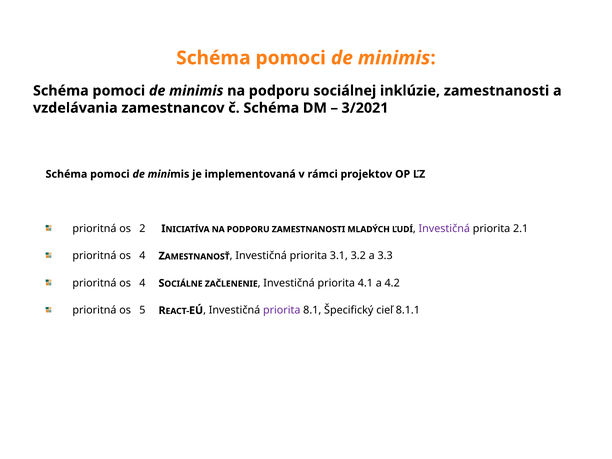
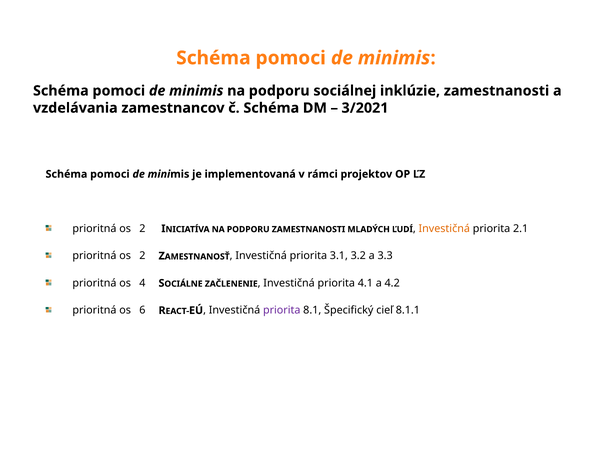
Investičná at (444, 229) colour: purple -> orange
4 at (142, 256): 4 -> 2
5: 5 -> 6
